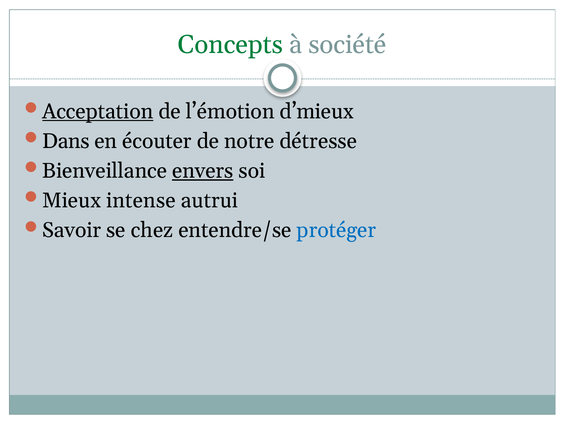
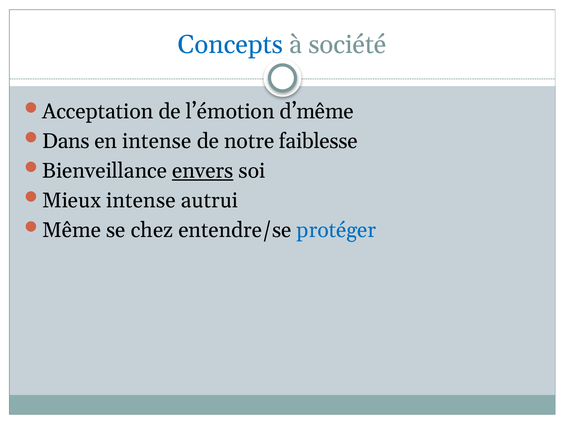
Concepts colour: green -> blue
Acceptation underline: present -> none
d’mieux: d’mieux -> d’même
en écouter: écouter -> intense
détresse: détresse -> faiblesse
Savoir: Savoir -> Même
